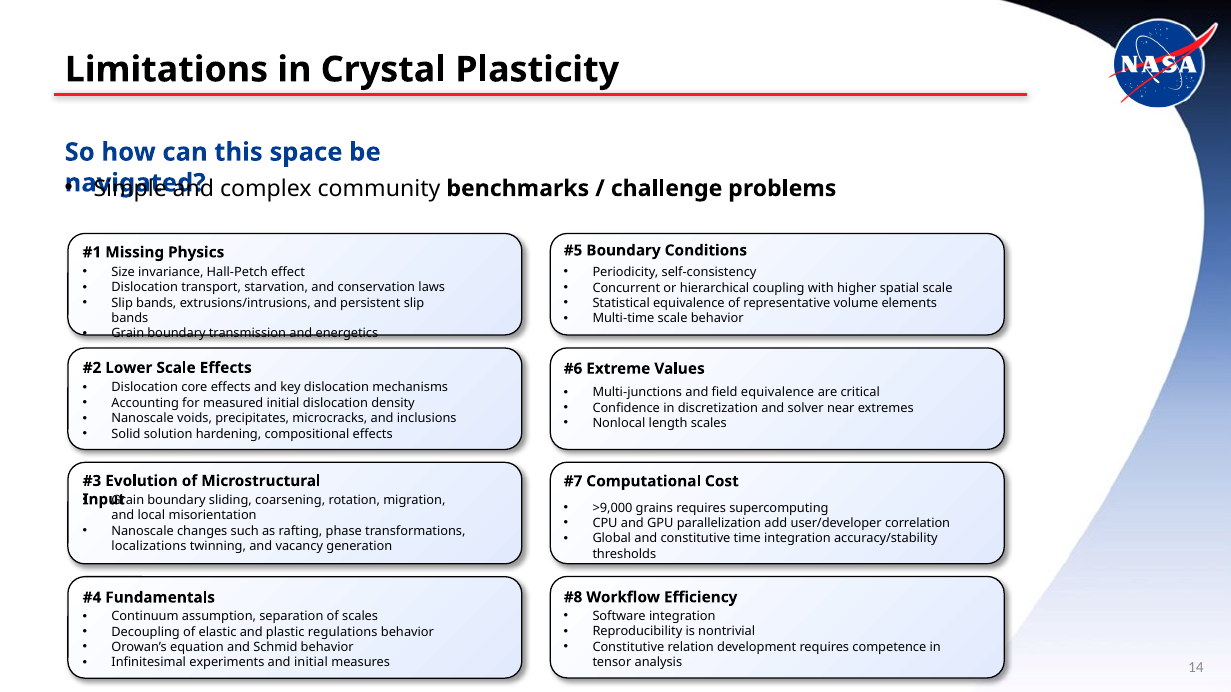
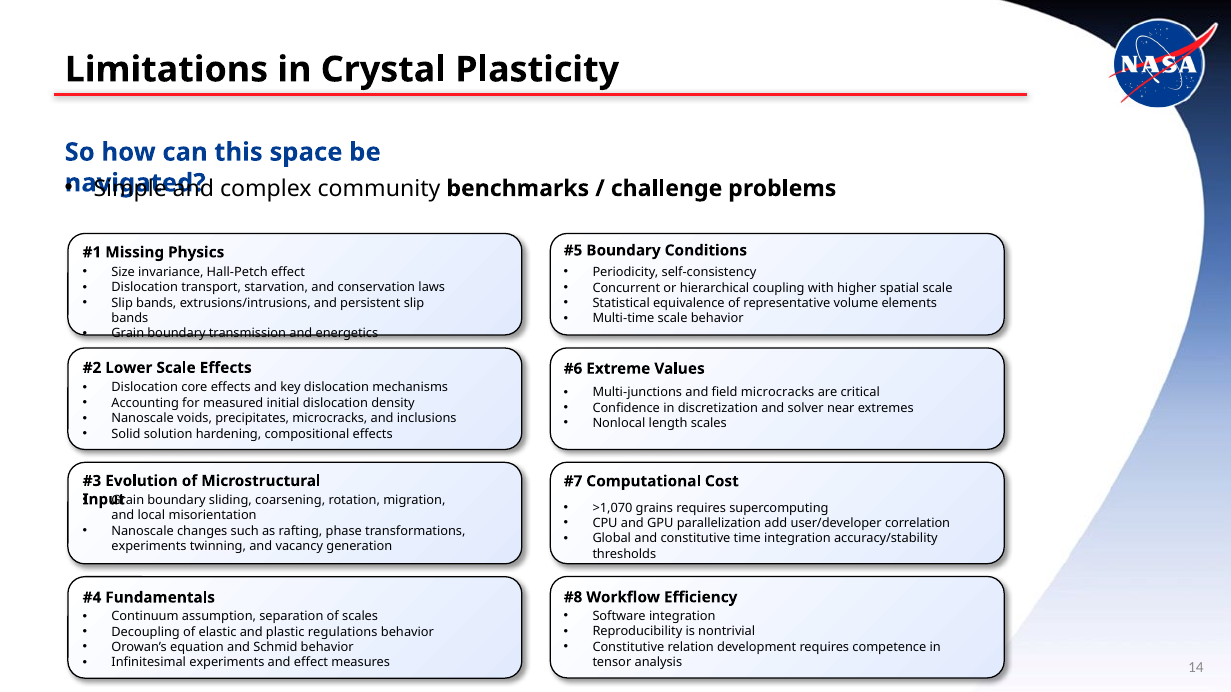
field equivalence: equivalence -> microcracks
>9,000: >9,000 -> >1,070
localizations at (149, 547): localizations -> experiments
and initial: initial -> effect
